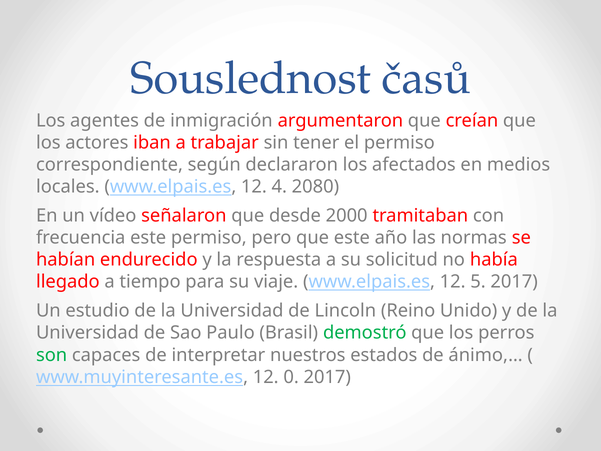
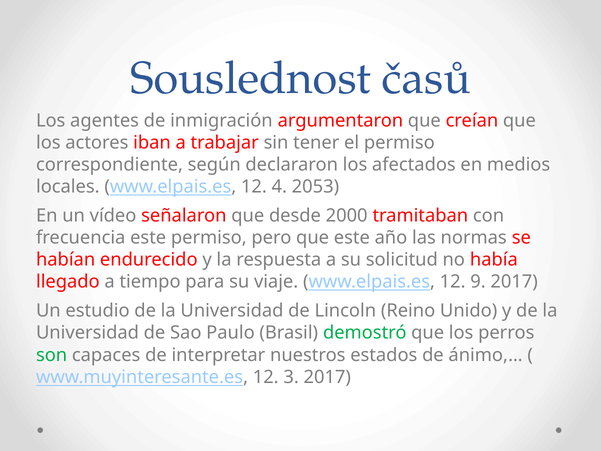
2080: 2080 -> 2053
5: 5 -> 9
0: 0 -> 3
